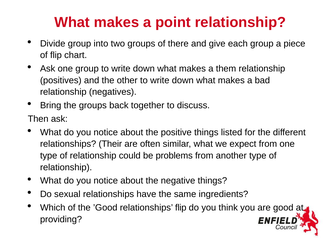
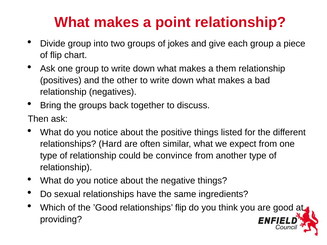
there: there -> jokes
Their: Their -> Hard
problems: problems -> convince
